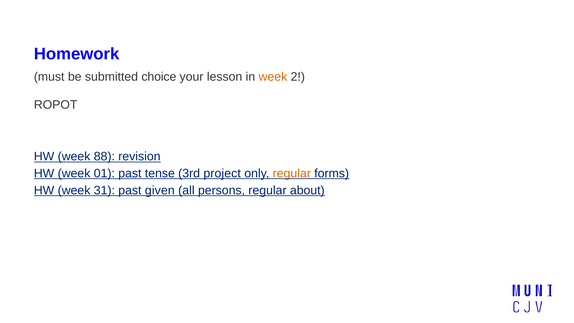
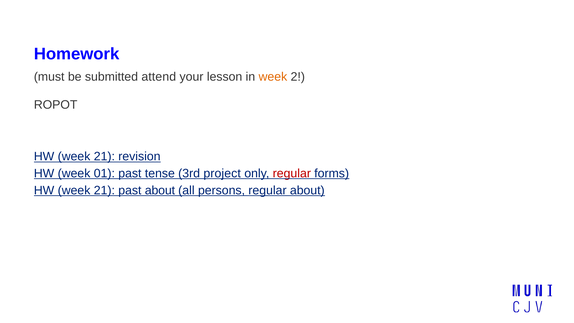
choice: choice -> attend
88 at (104, 156): 88 -> 21
regular at (292, 173) colour: orange -> red
31 at (104, 190): 31 -> 21
past given: given -> about
